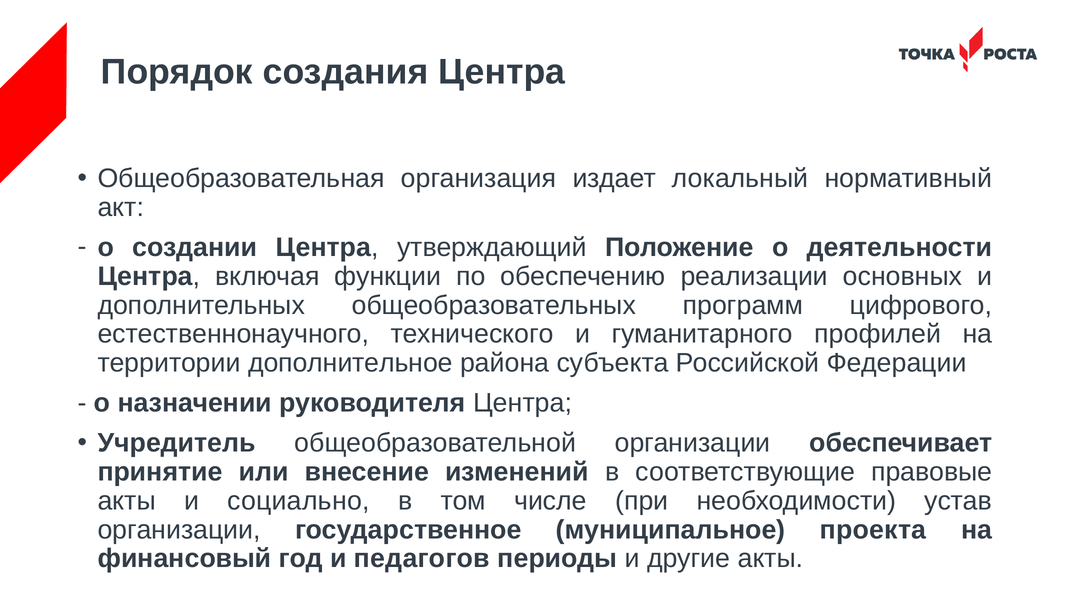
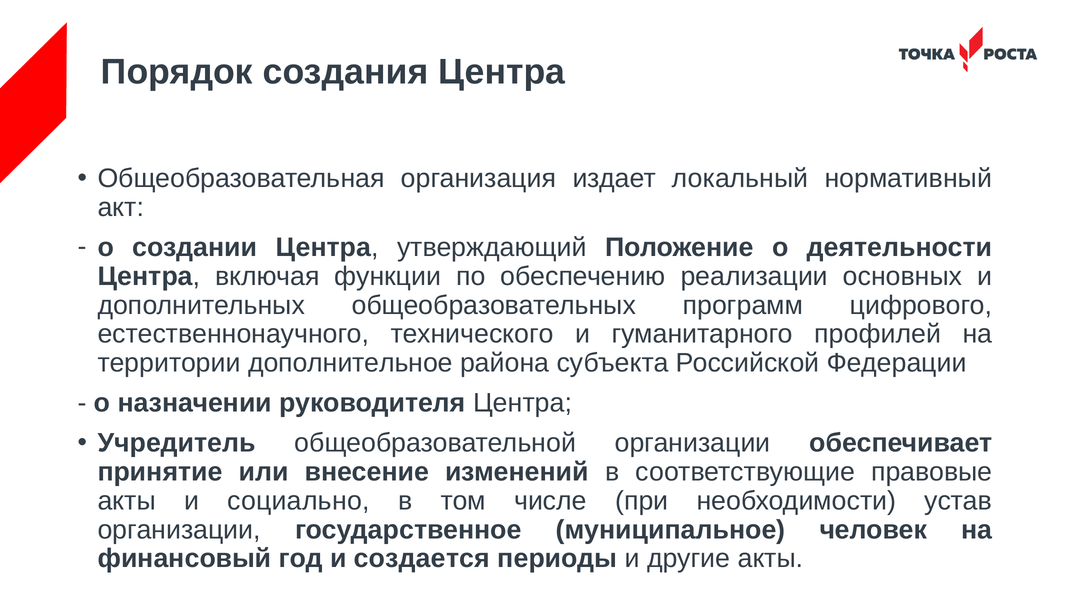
проекта: проекта -> человек
педагогов: педагогов -> создается
